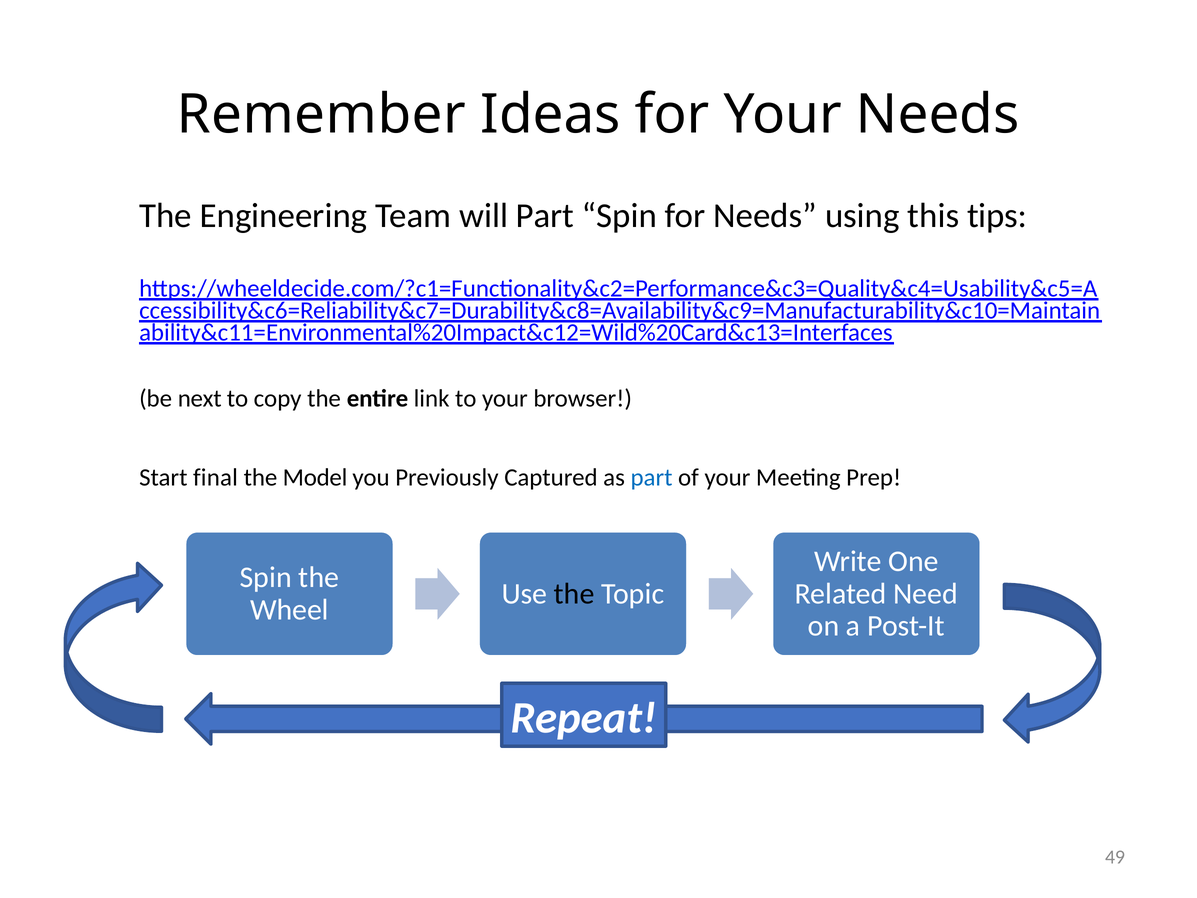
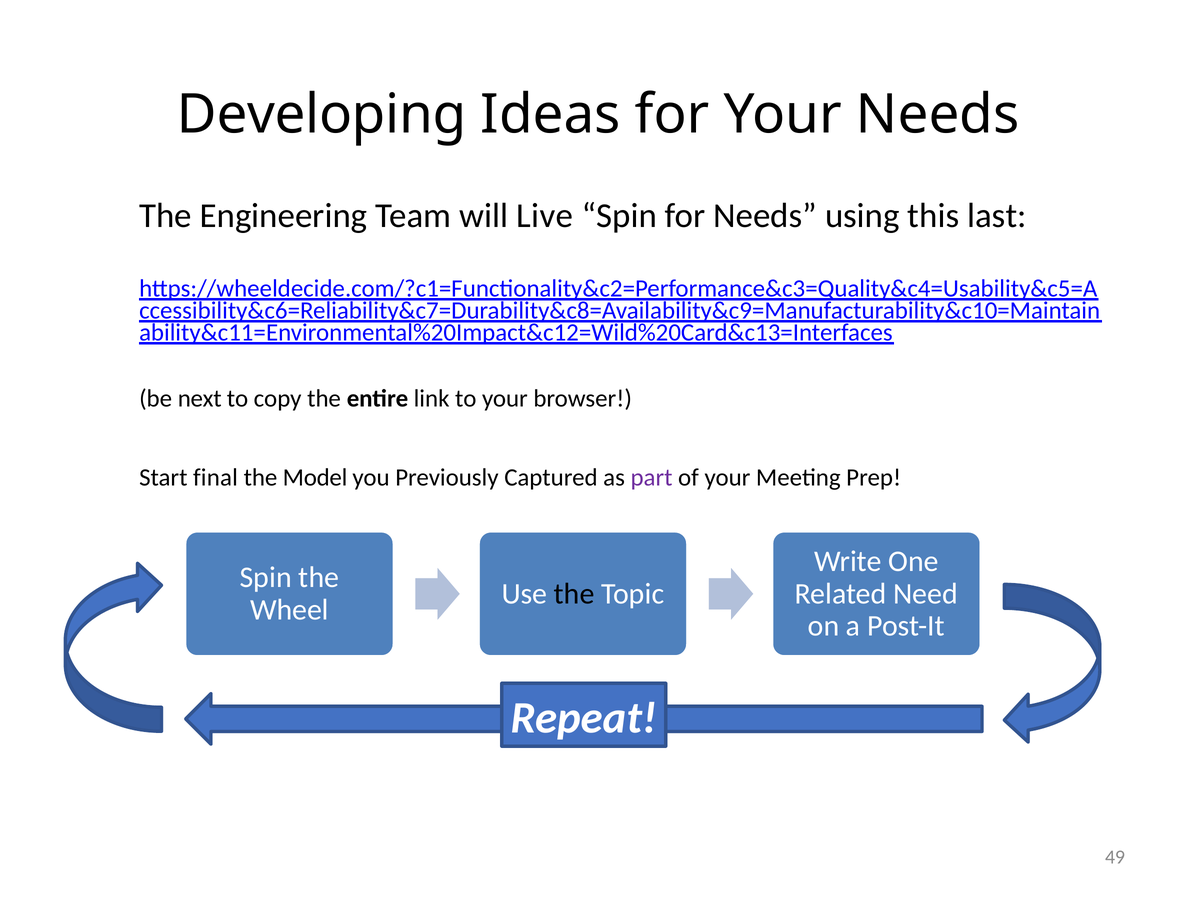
Remember: Remember -> Developing
will Part: Part -> Live
tips: tips -> last
part at (652, 478) colour: blue -> purple
